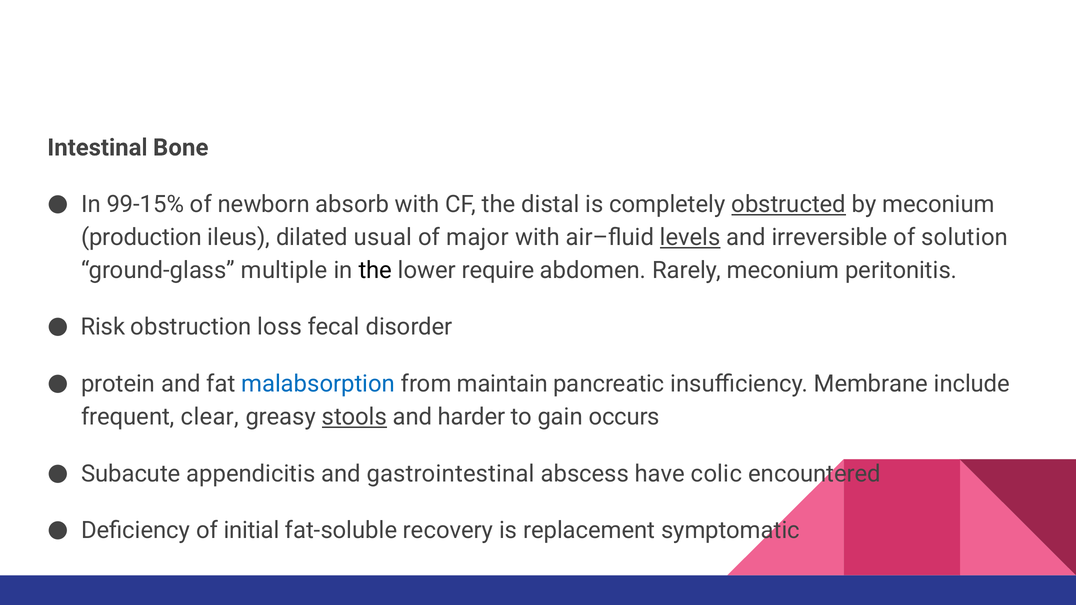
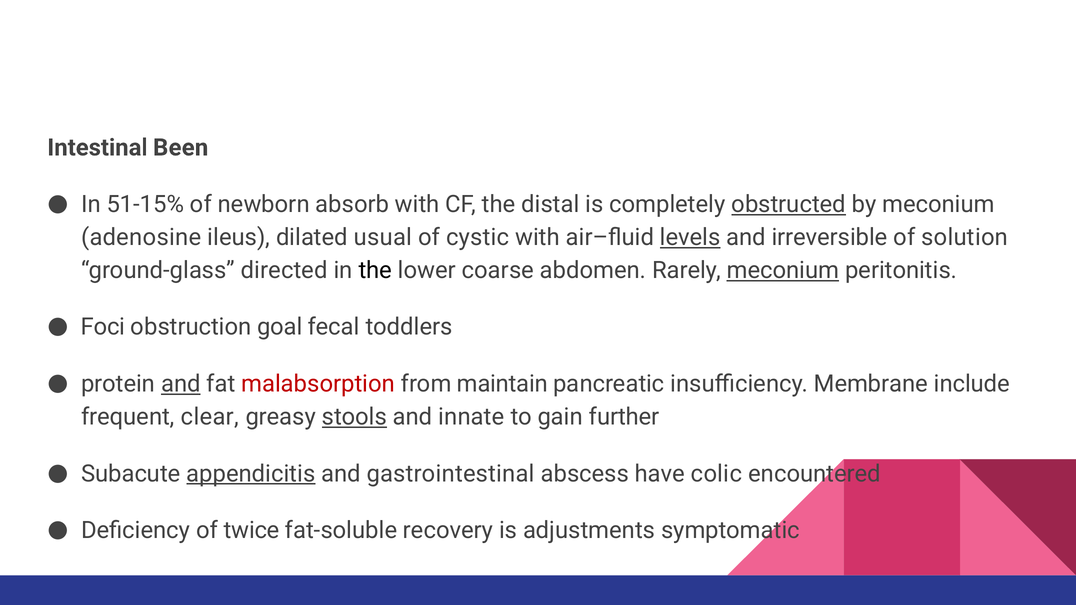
Bone: Bone -> Been
99-15%: 99-15% -> 51-15%
production: production -> adenosine
major: major -> cystic
multiple: multiple -> directed
require: require -> coarse
meconium at (783, 270) underline: none -> present
Risk: Risk -> Foci
loss: loss -> goal
disorder: disorder -> toddlers
and at (181, 384) underline: none -> present
malabsorption colour: blue -> red
harder: harder -> innate
occurs: occurs -> further
appendicitis underline: none -> present
initial: initial -> twice
replacement: replacement -> adjustments
